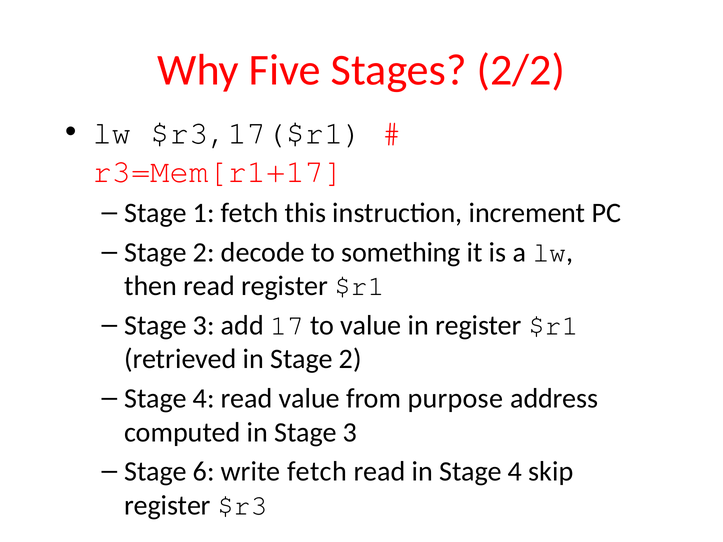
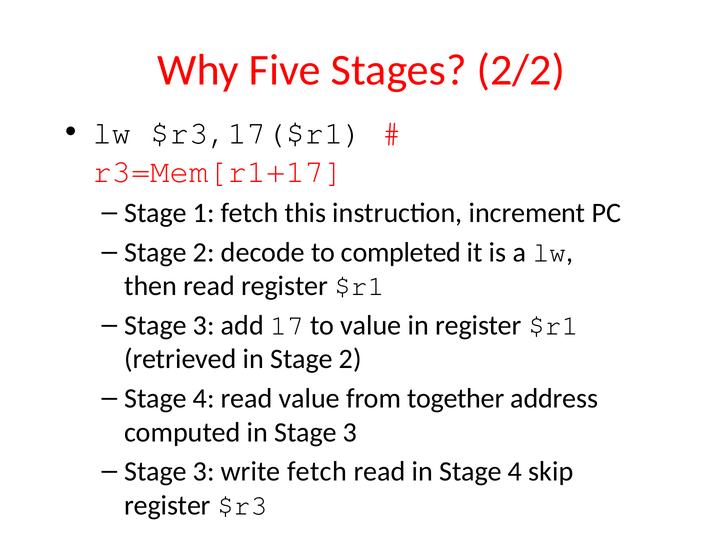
something: something -> completed
purpose: purpose -> together
6 at (204, 472): 6 -> 3
